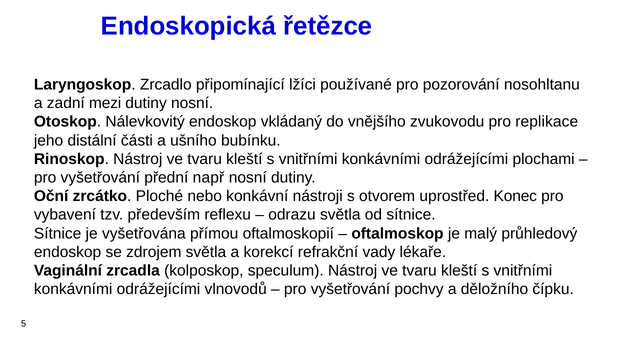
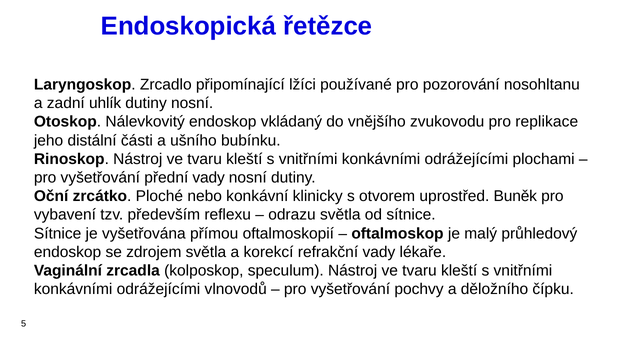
mezi: mezi -> uhlík
přední např: např -> vady
nástroji: nástroji -> klinicky
Konec: Konec -> Buněk
